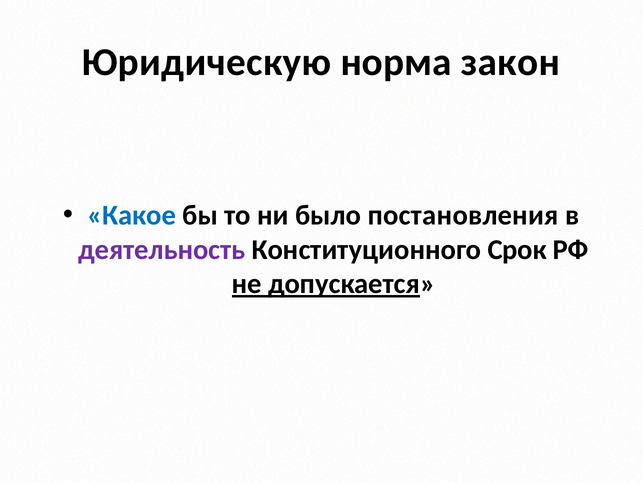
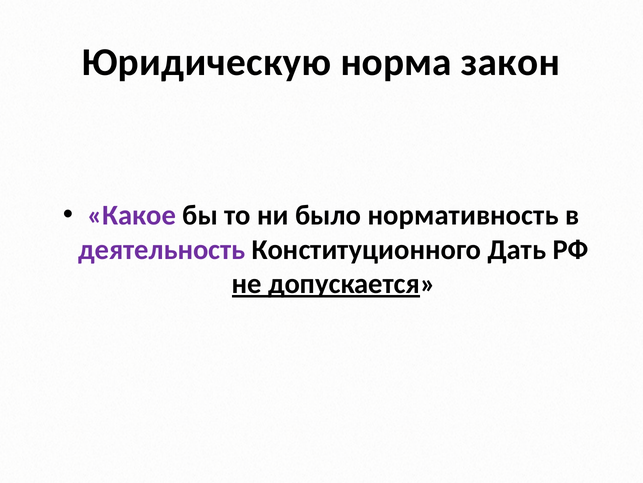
Какое colour: blue -> purple
постановления: постановления -> нормативность
Срок: Срок -> Дать
